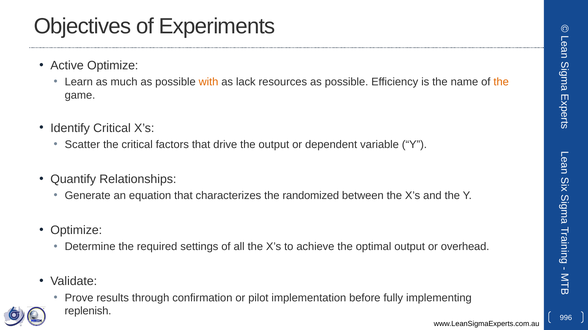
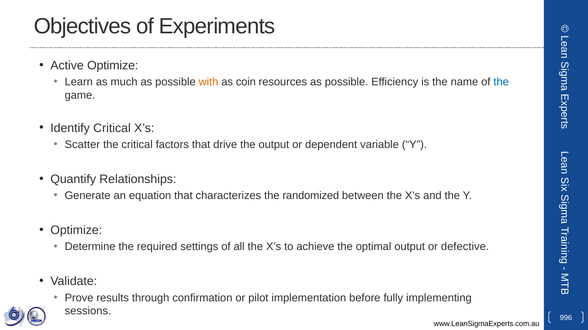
lack: lack -> coin
the at (501, 82) colour: orange -> blue
overhead: overhead -> defective
replenish: replenish -> sessions
